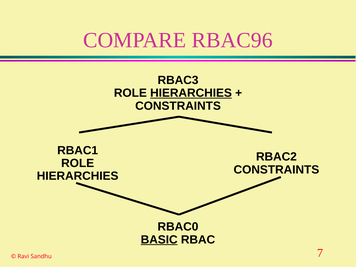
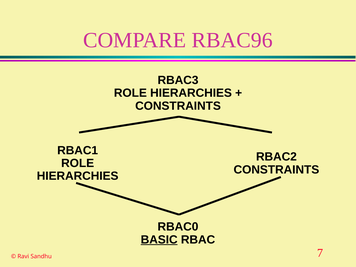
HIERARCHIES at (191, 93) underline: present -> none
